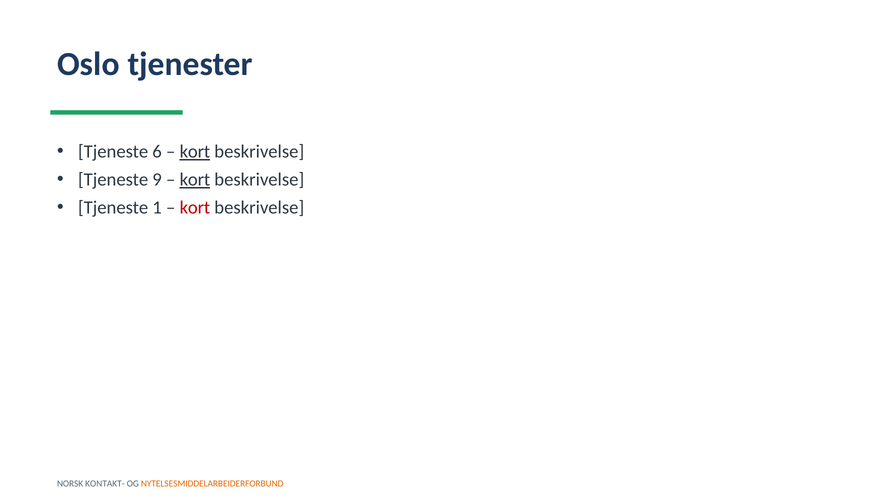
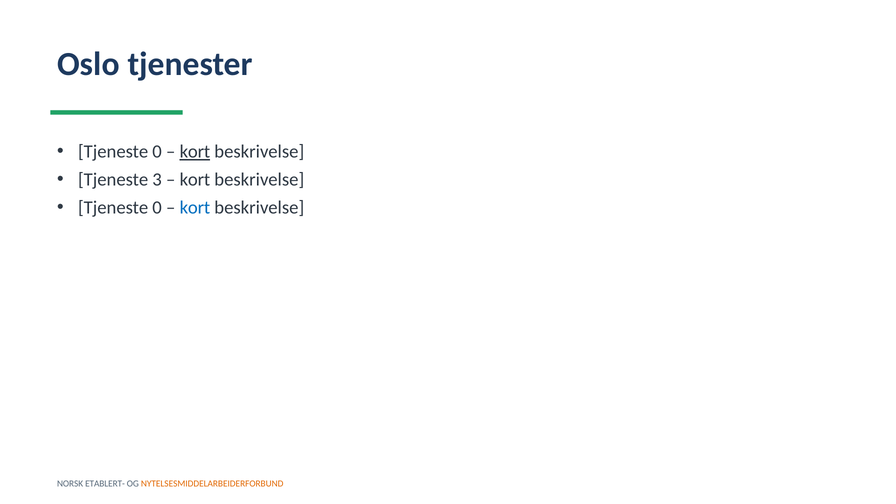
6 at (157, 152): 6 -> 0
9: 9 -> 3
kort at (195, 180) underline: present -> none
1 at (157, 208): 1 -> 0
kort at (195, 208) colour: red -> blue
KONTAKT-: KONTAKT- -> ETABLERT-
